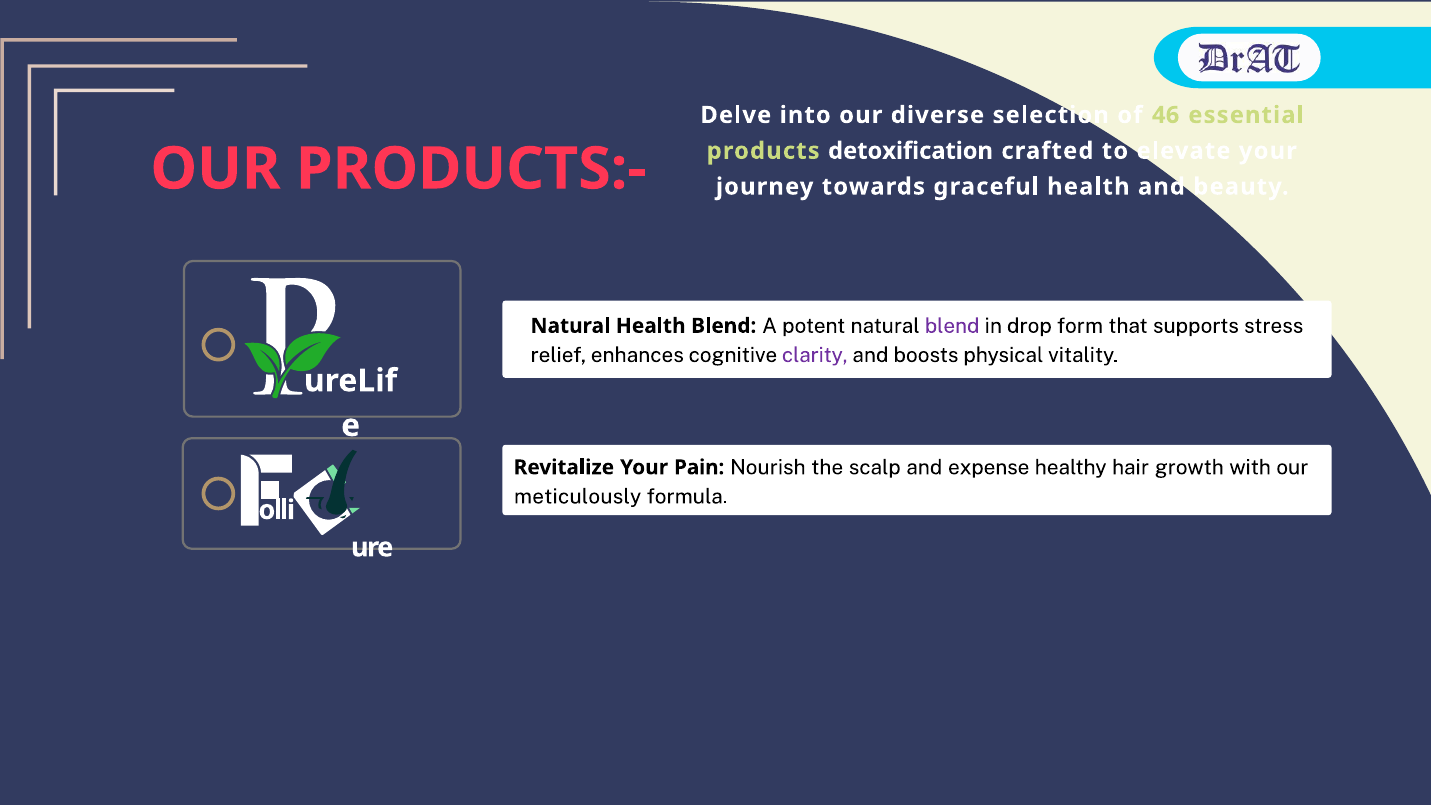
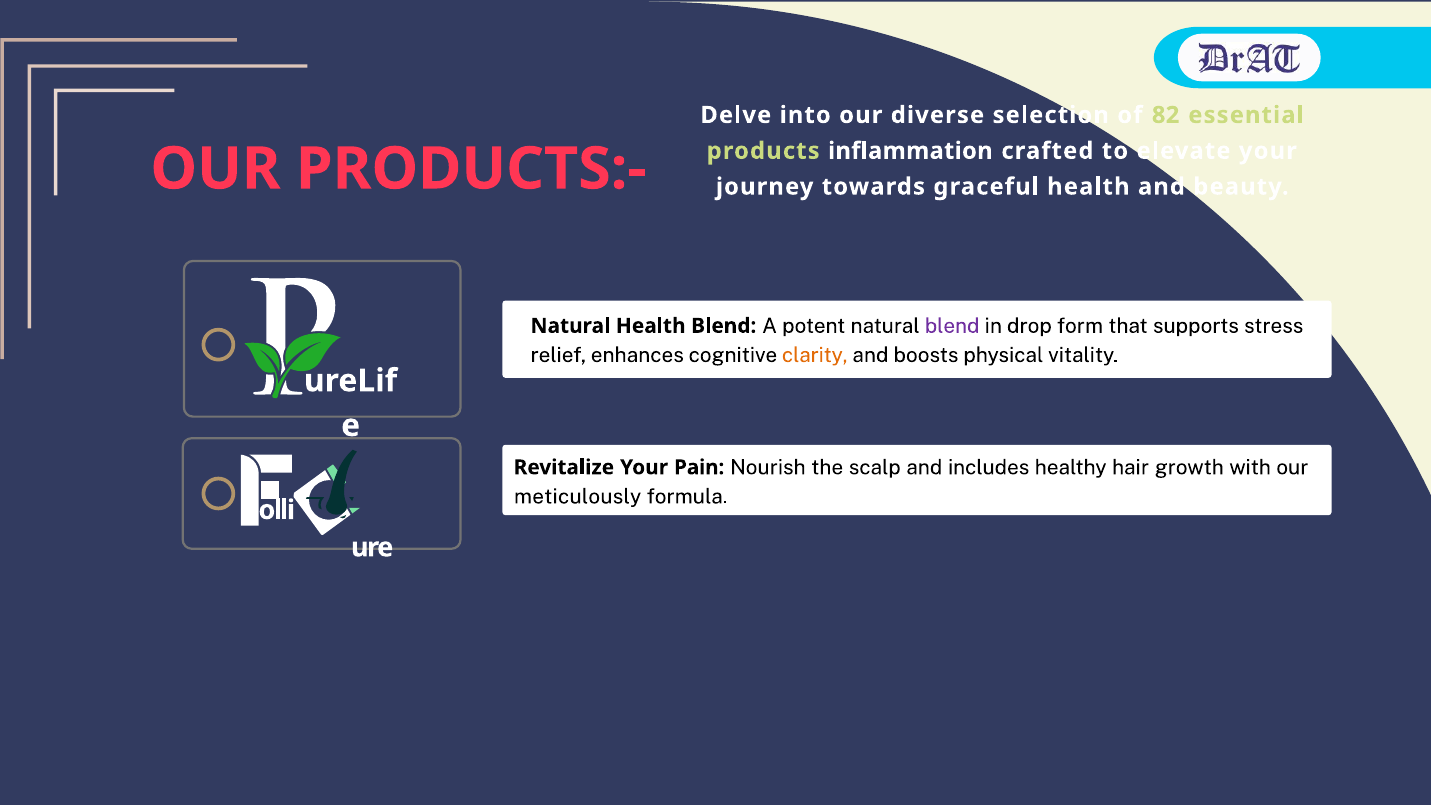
46: 46 -> 82
detoxification: detoxification -> inflammation
clarity colour: purple -> orange
expense: expense -> includes
